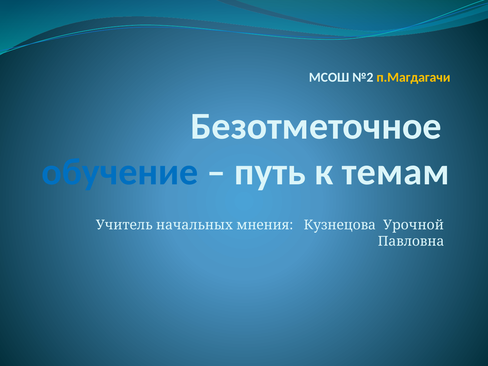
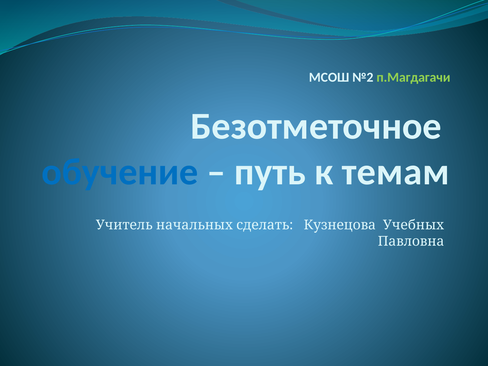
п.Магдагачи colour: yellow -> light green
мнения: мнения -> сделать
Урочной: Урочной -> Учебных
